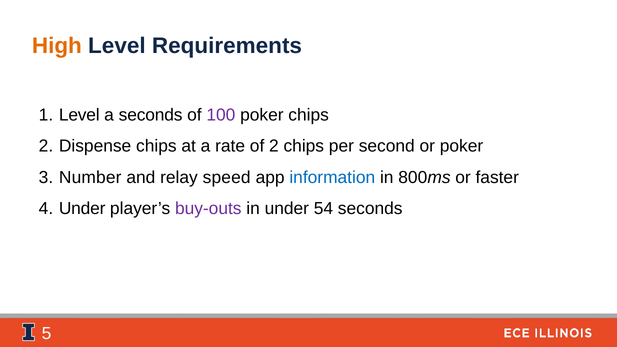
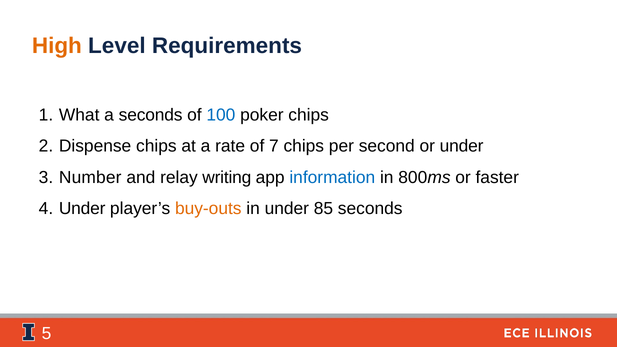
Level at (79, 115): Level -> What
100 colour: purple -> blue
of 2: 2 -> 7
or poker: poker -> under
speed: speed -> writing
buy-outs colour: purple -> orange
54: 54 -> 85
